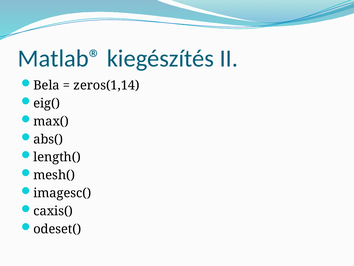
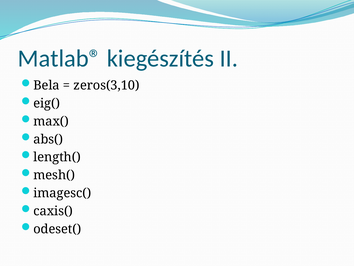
zeros(1,14: zeros(1,14 -> zeros(3,10
